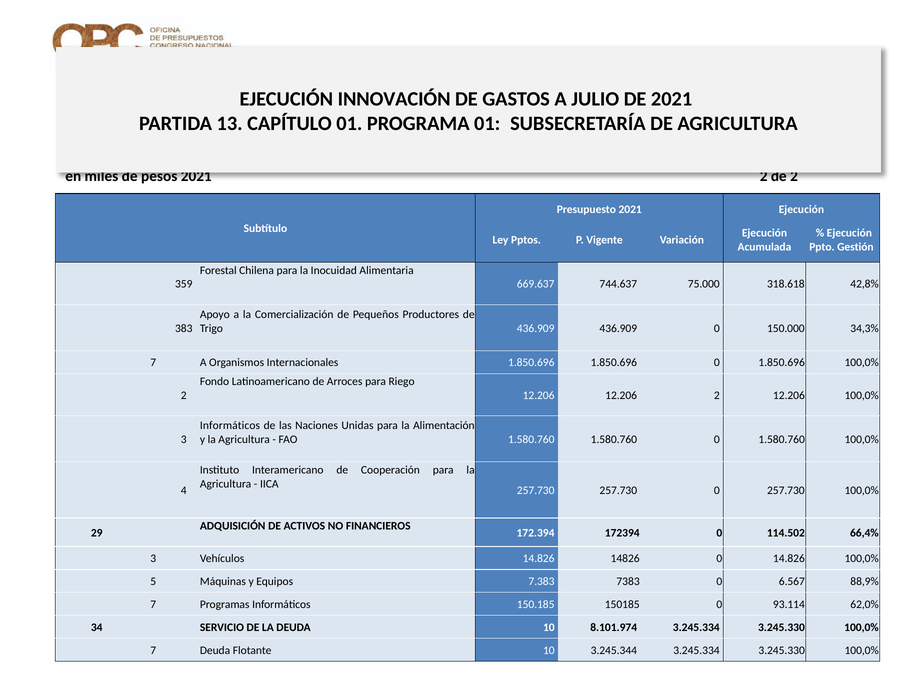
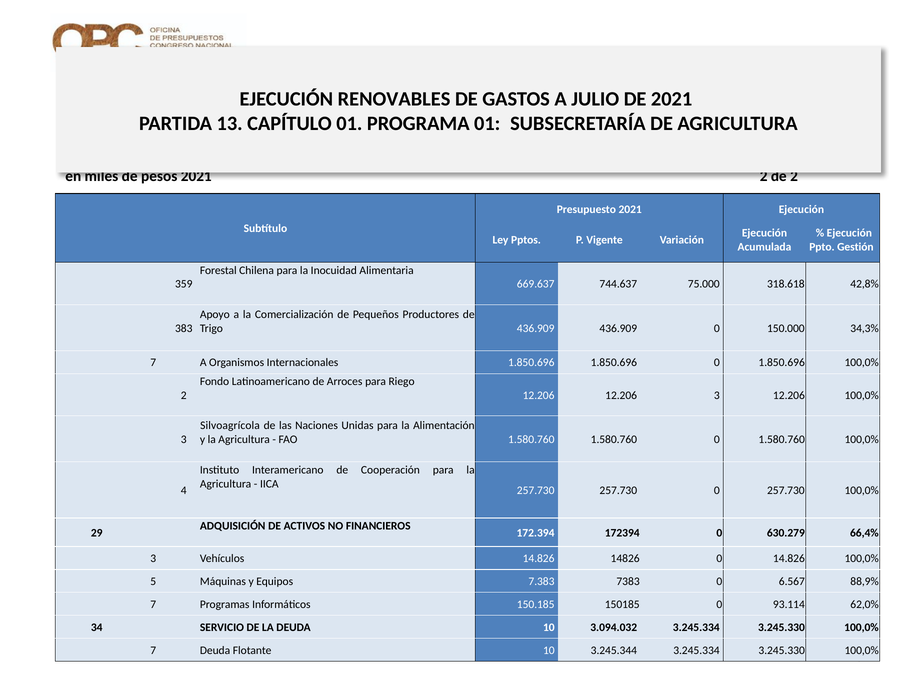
INNOVACIÓN: INNOVACIÓN -> RENOVABLES
12.206 2: 2 -> 3
Informáticos at (230, 426): Informáticos -> Silvoagrícola
114.502: 114.502 -> 630.279
8.101.974: 8.101.974 -> 3.094.032
